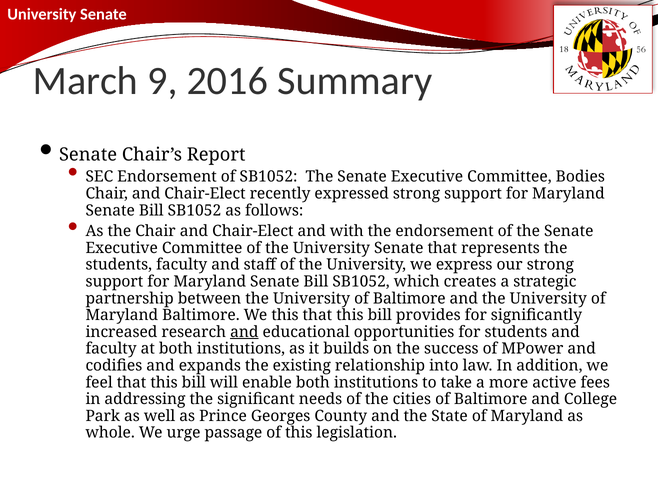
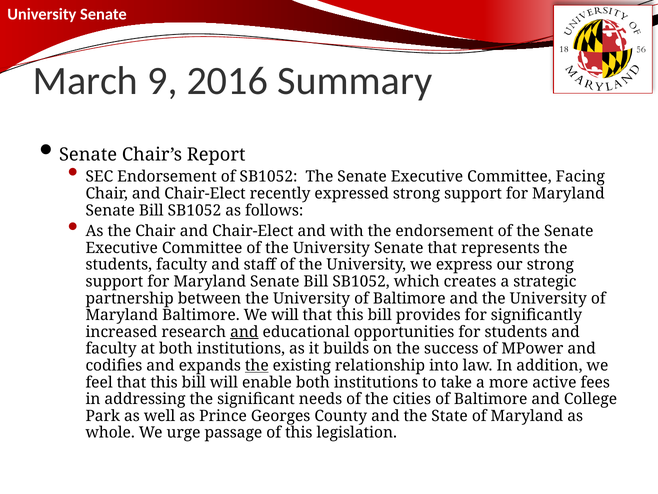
Bodies: Bodies -> Facing
We this: this -> will
the at (257, 365) underline: none -> present
